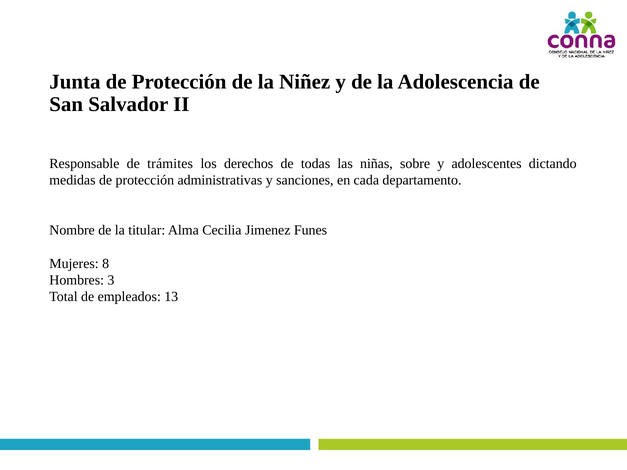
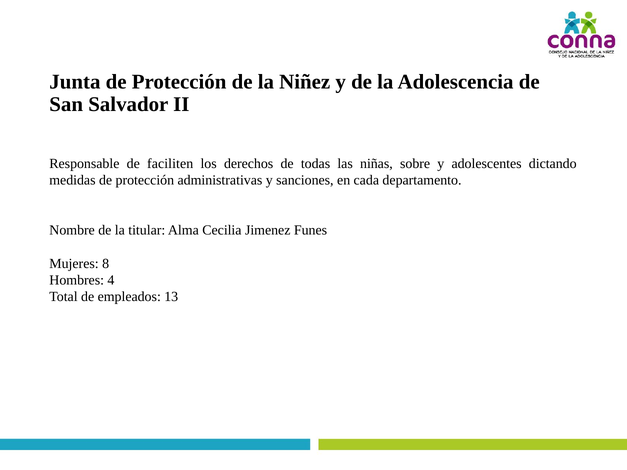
trámites: trámites -> faciliten
3: 3 -> 4
